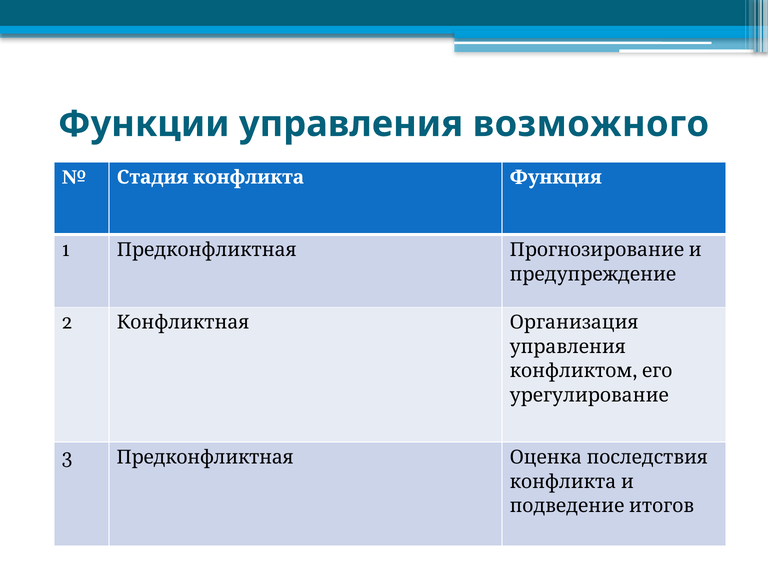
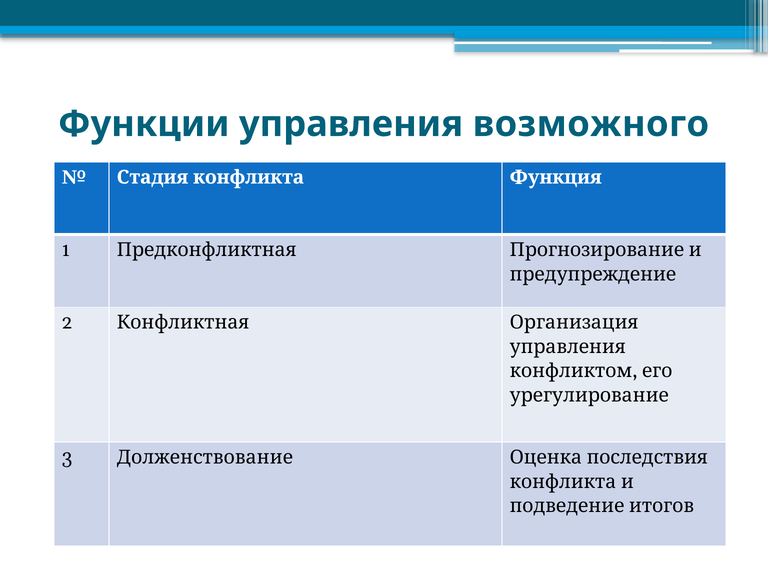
3 Предконфликтная: Предконфликтная -> Долженствование
